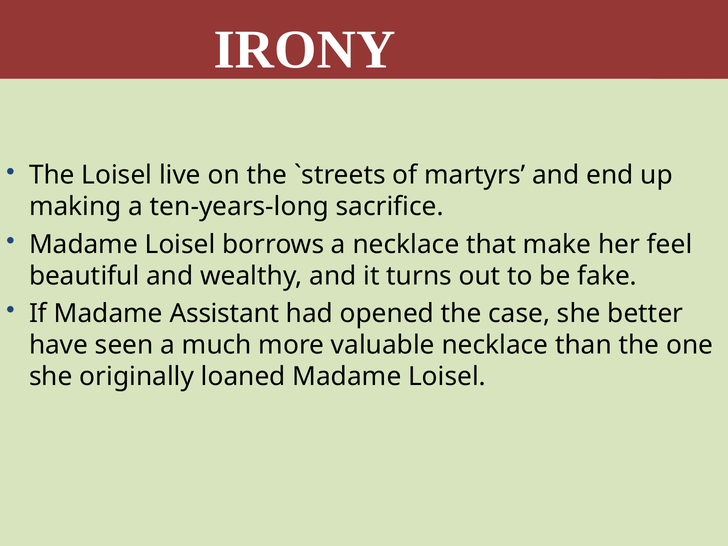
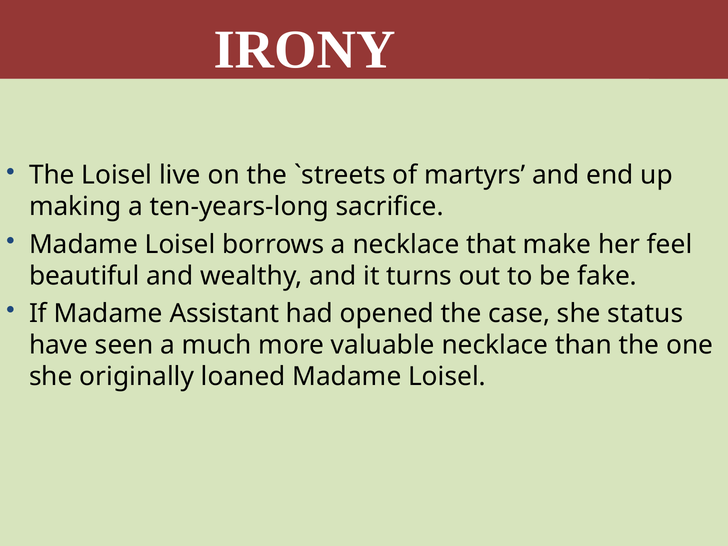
better: better -> status
